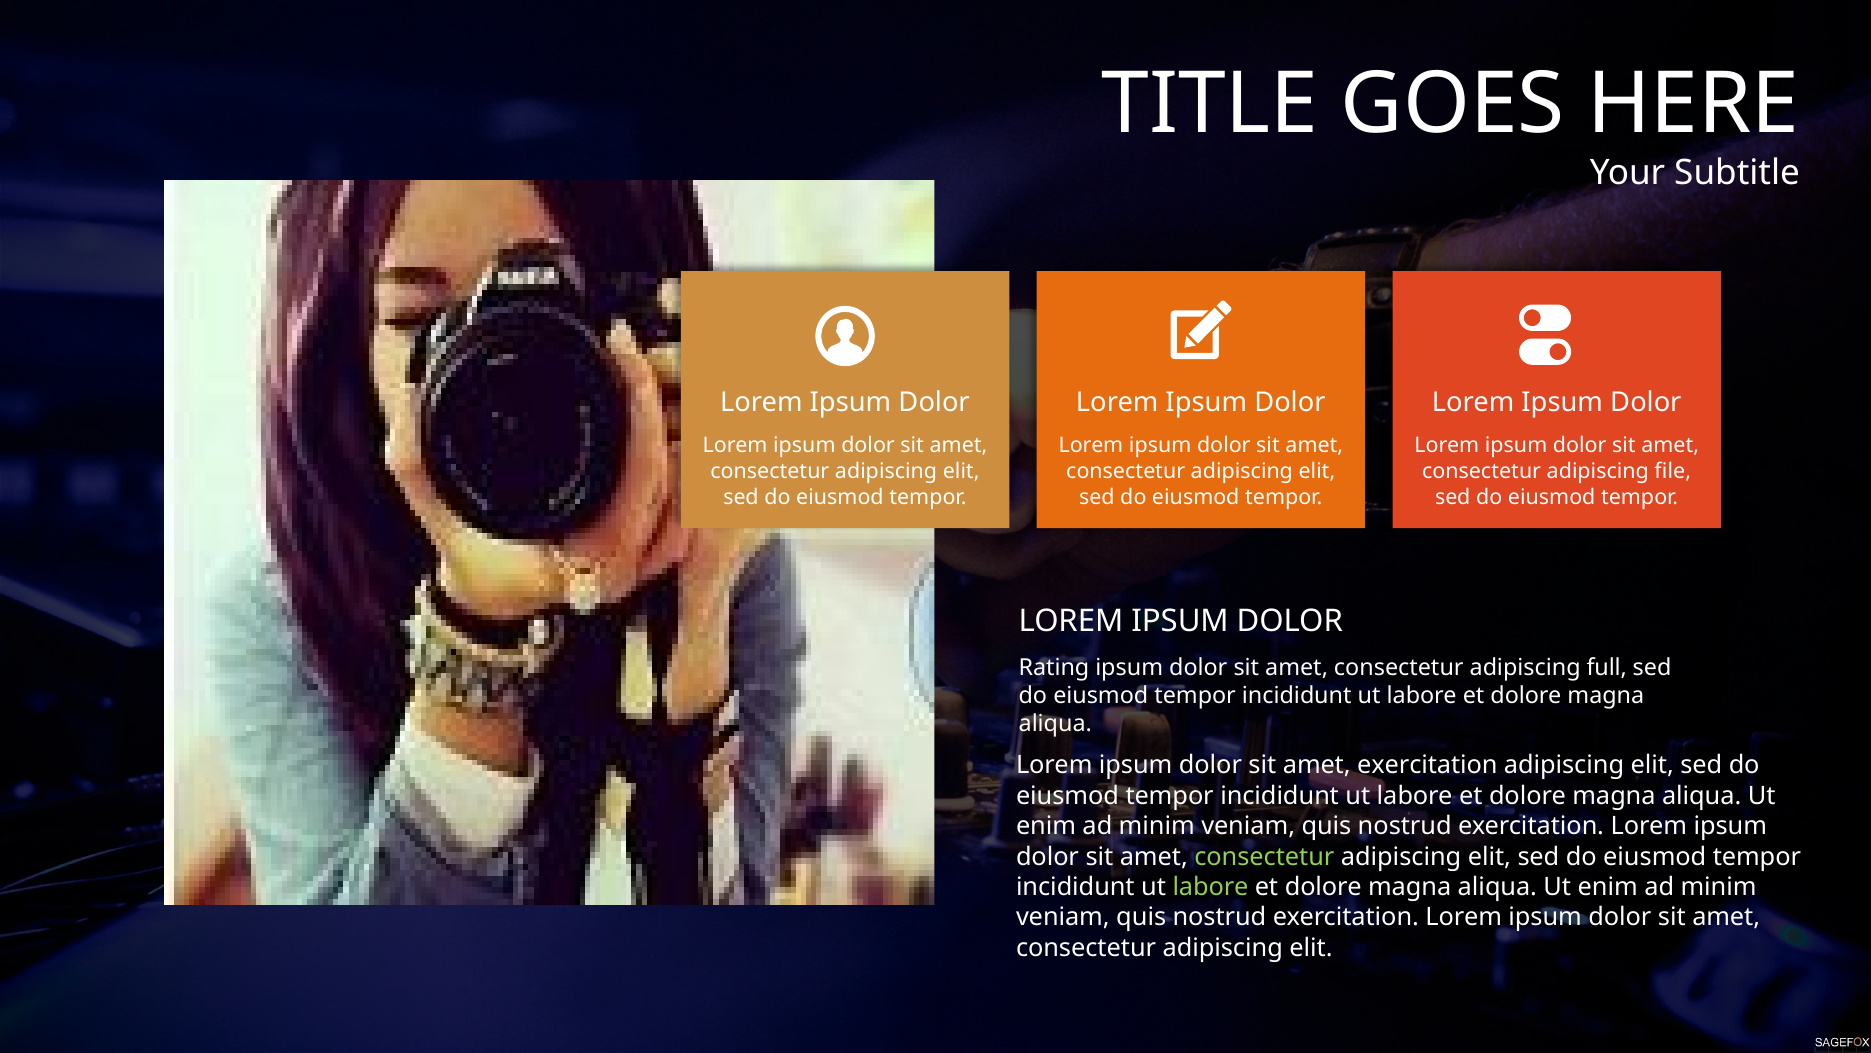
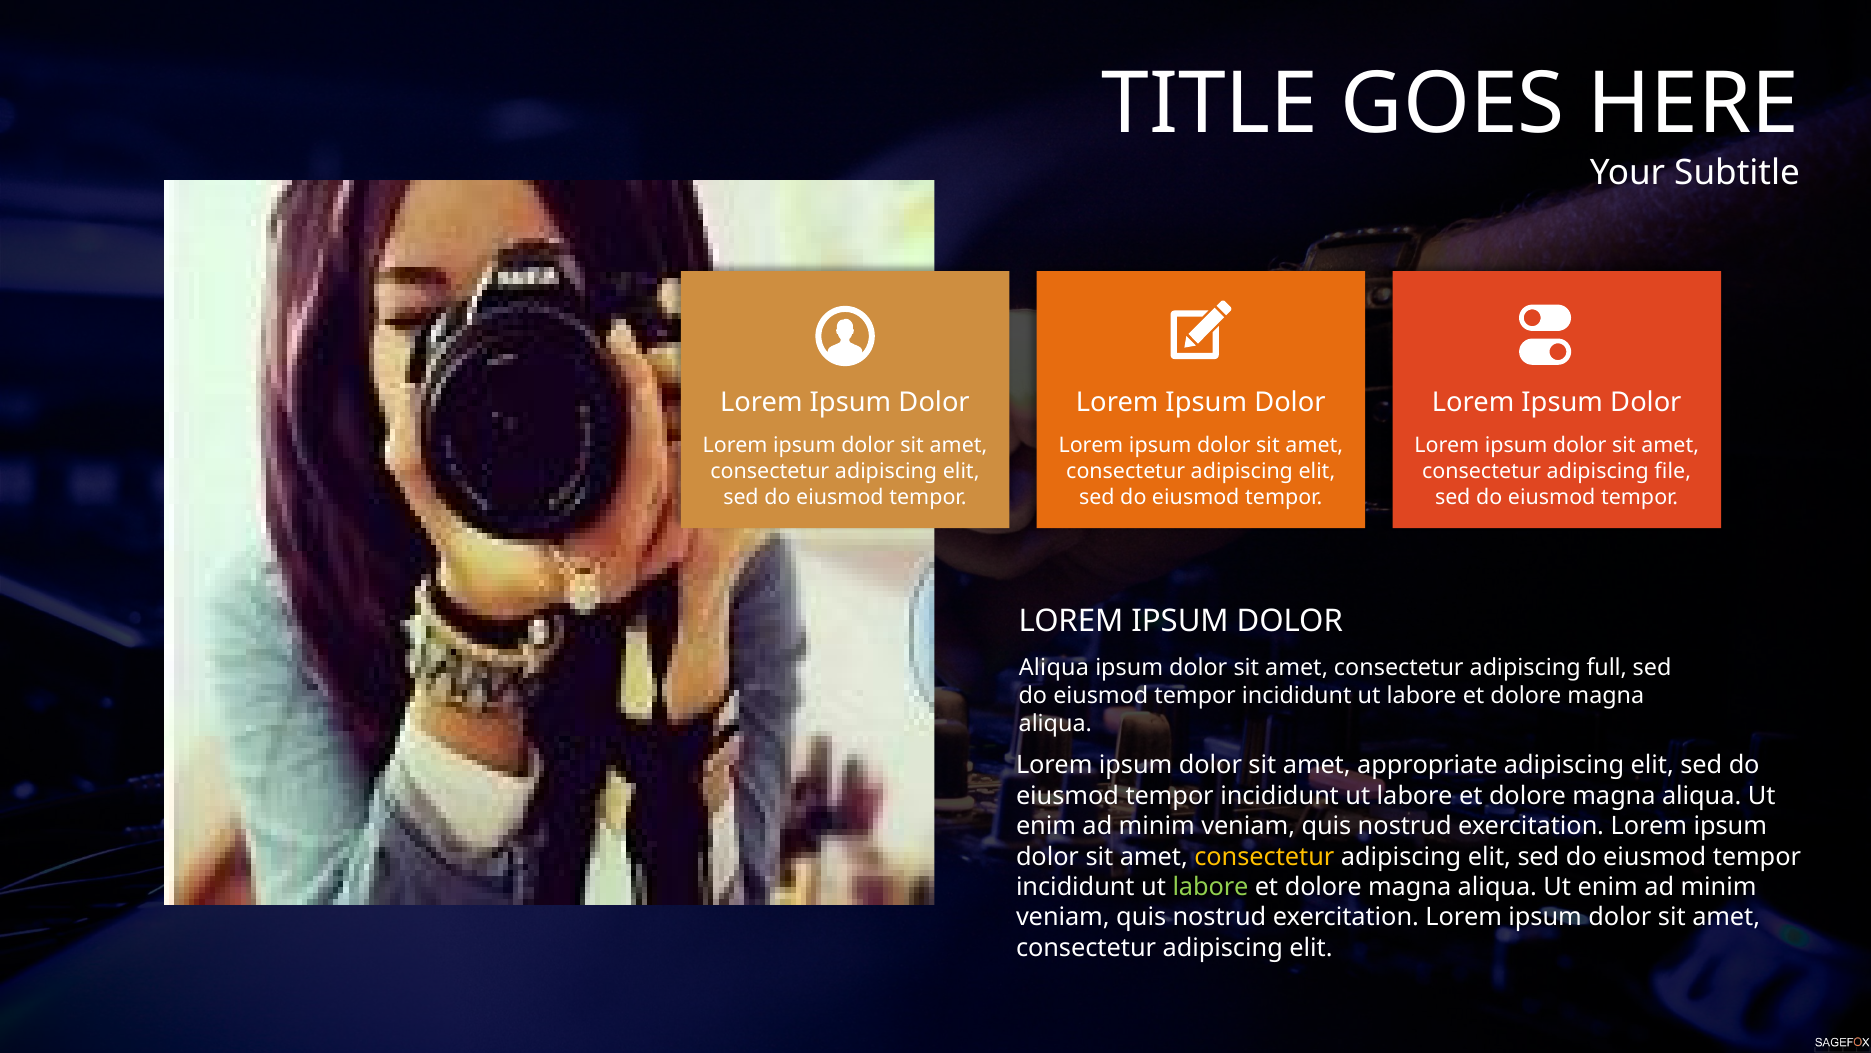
Rating at (1054, 667): Rating -> Aliqua
amet exercitation: exercitation -> appropriate
consectetur at (1264, 856) colour: light green -> yellow
